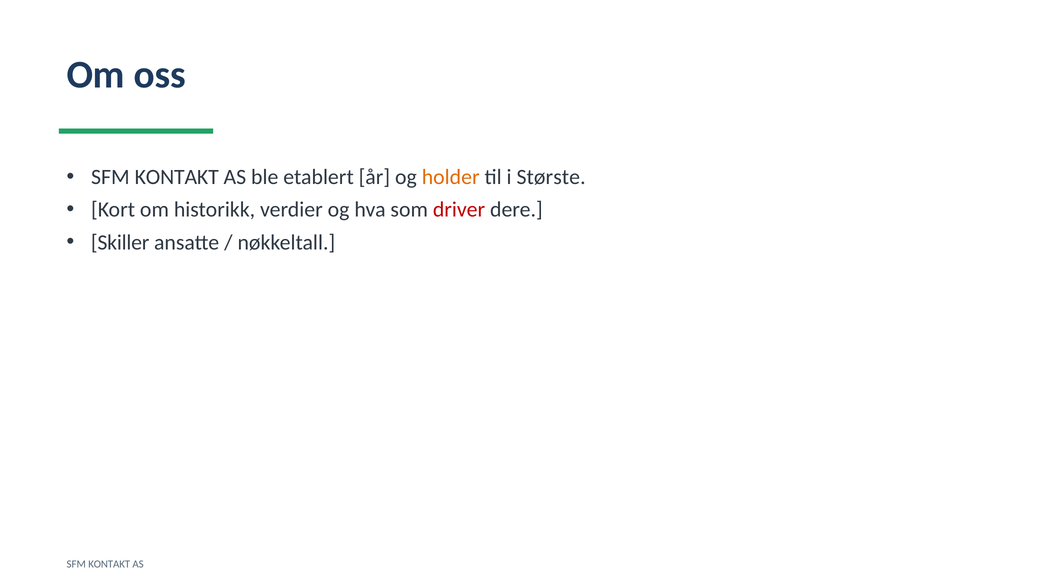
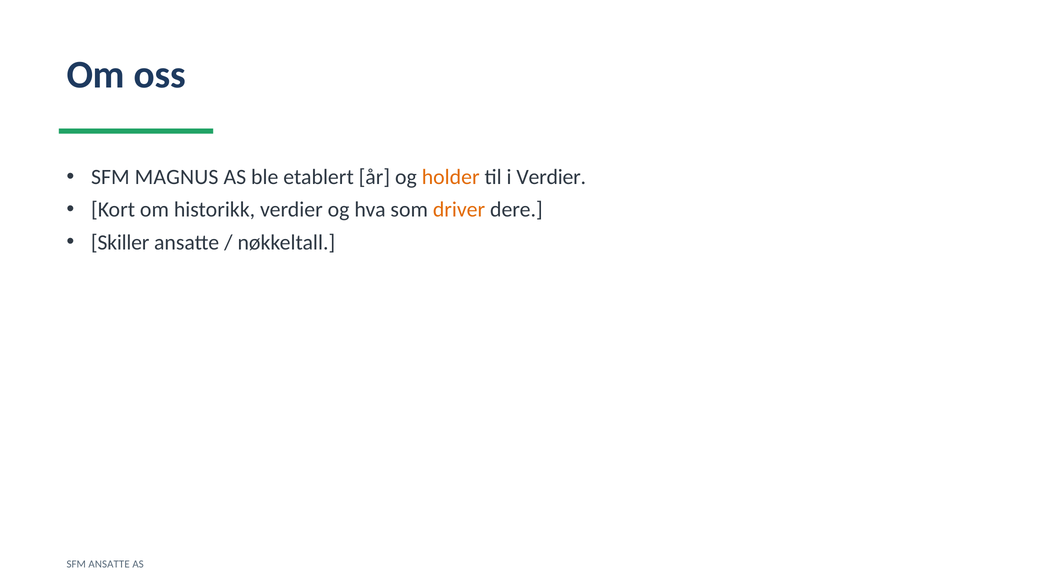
KONTAKT at (177, 177): KONTAKT -> MAGNUS
i Største: Største -> Verdier
driver colour: red -> orange
KONTAKT at (109, 565): KONTAKT -> ANSATTE
